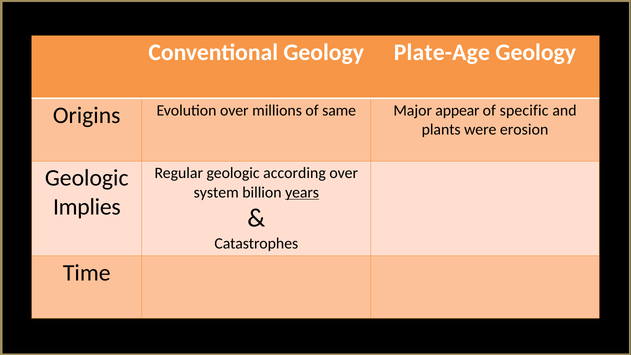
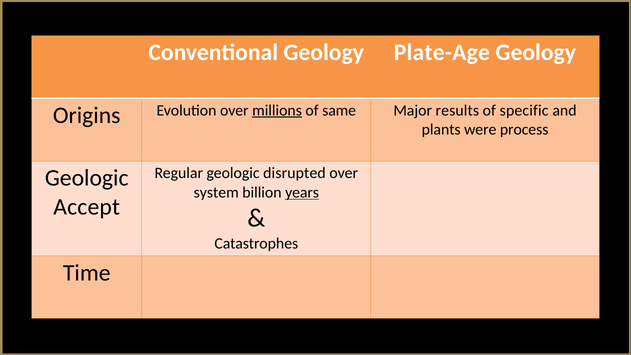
millions underline: none -> present
appear: appear -> results
erosion: erosion -> process
according: according -> disrupted
Implies: Implies -> Accept
